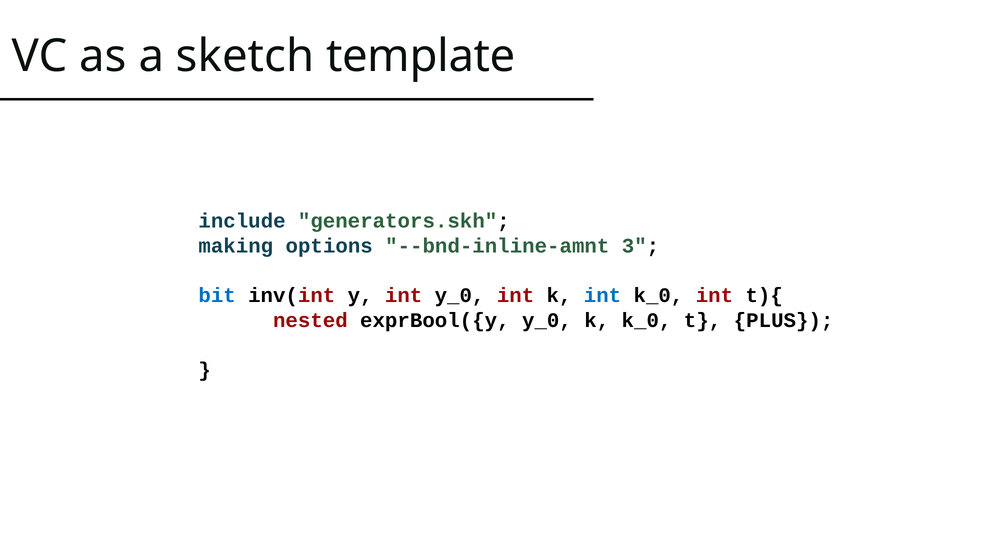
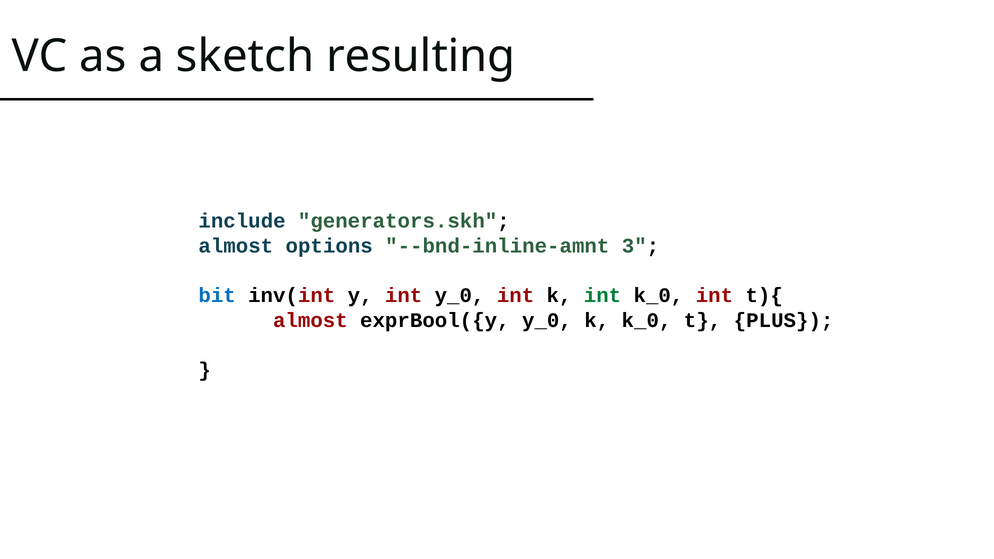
template: template -> resulting
making at (236, 246): making -> almost
int at (603, 295) colour: blue -> green
nested at (310, 320): nested -> almost
